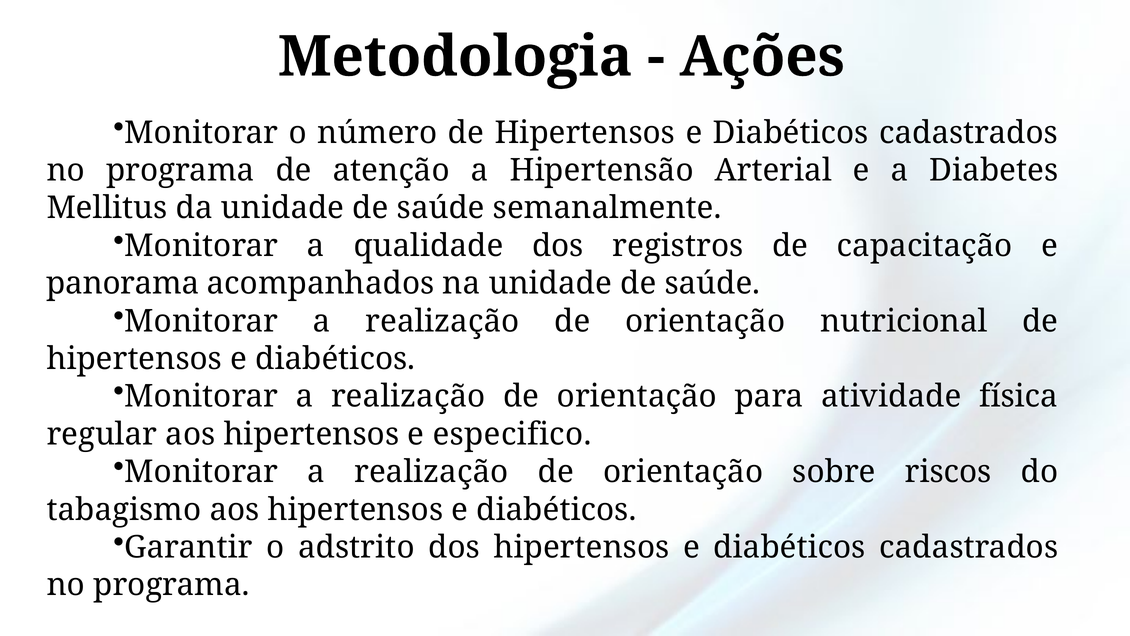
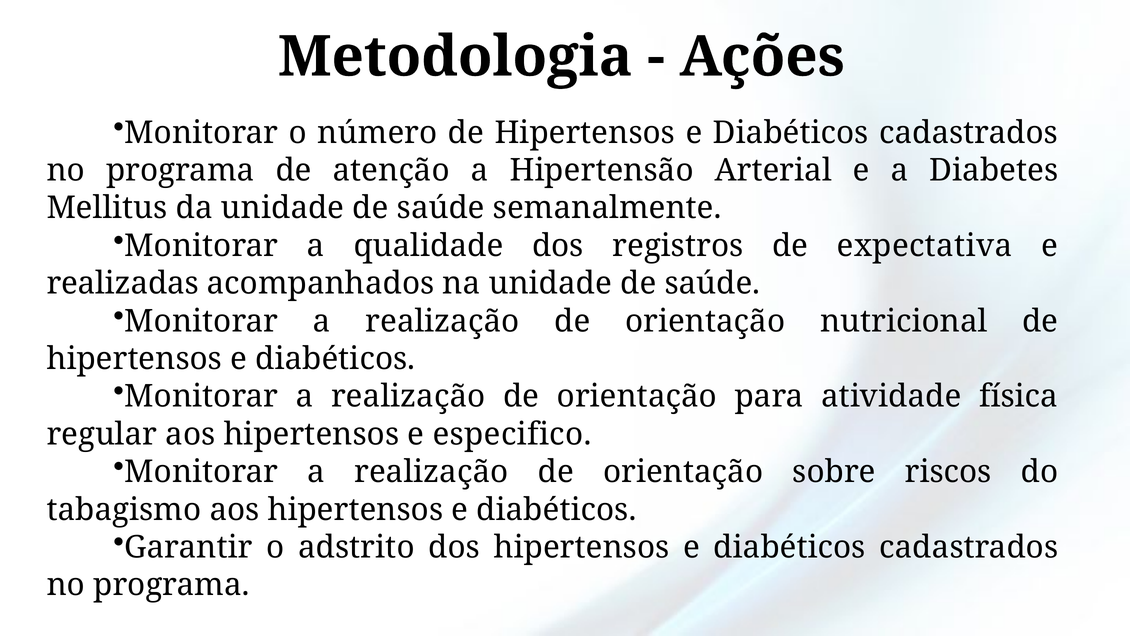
capacitação: capacitação -> expectativa
panorama: panorama -> realizadas
